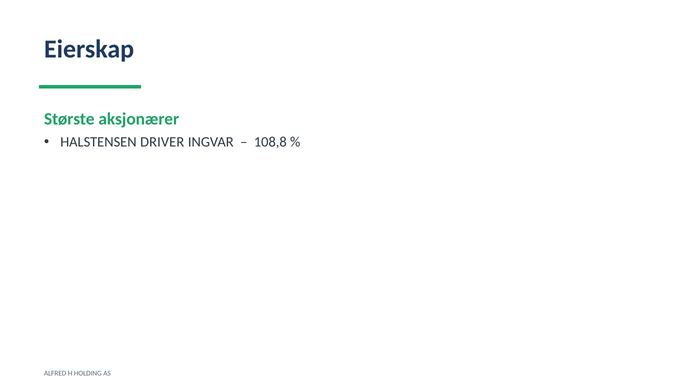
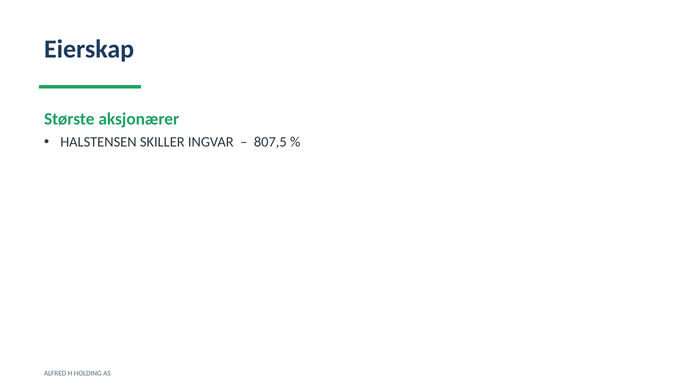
DRIVER: DRIVER -> SKILLER
108,8: 108,8 -> 807,5
